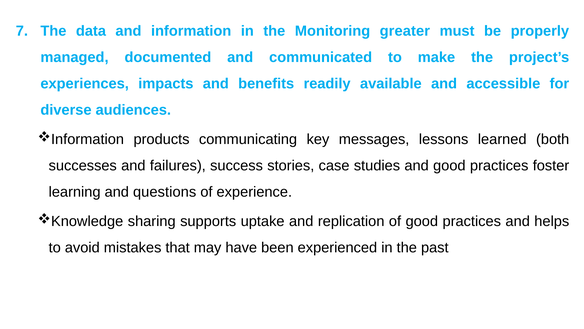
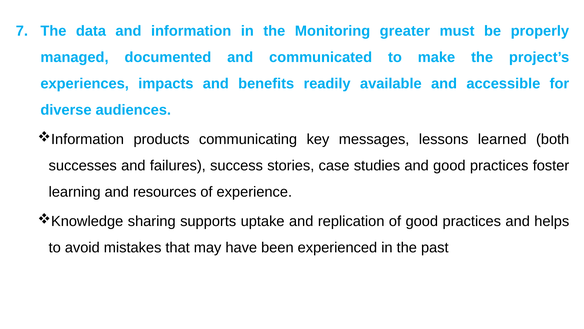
questions: questions -> resources
